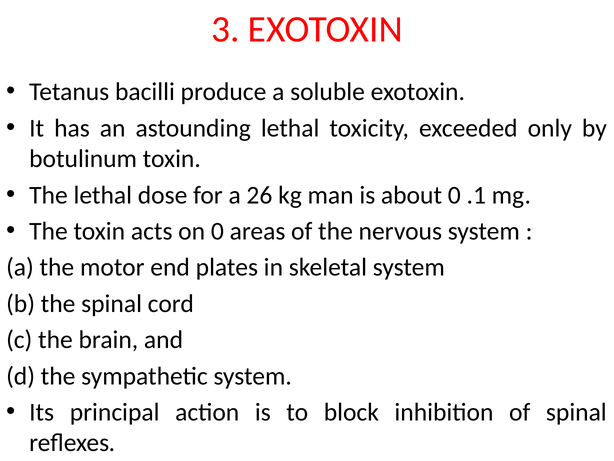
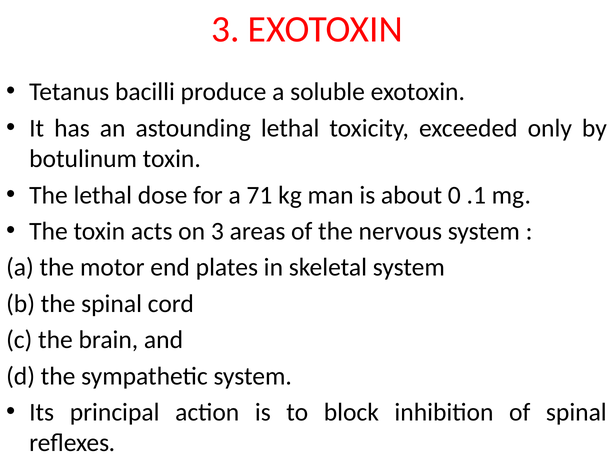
26: 26 -> 71
on 0: 0 -> 3
